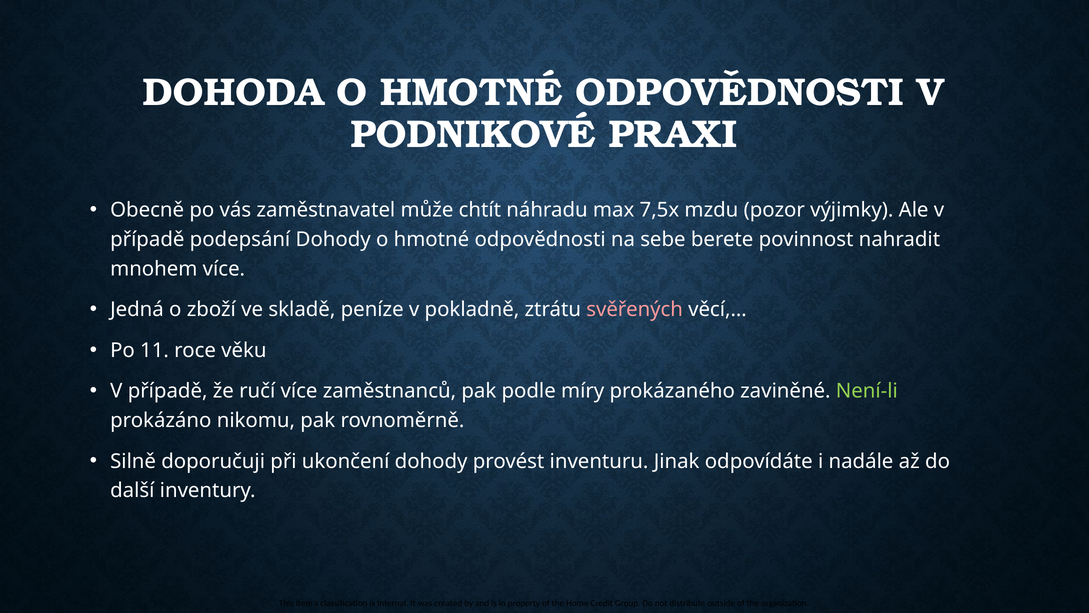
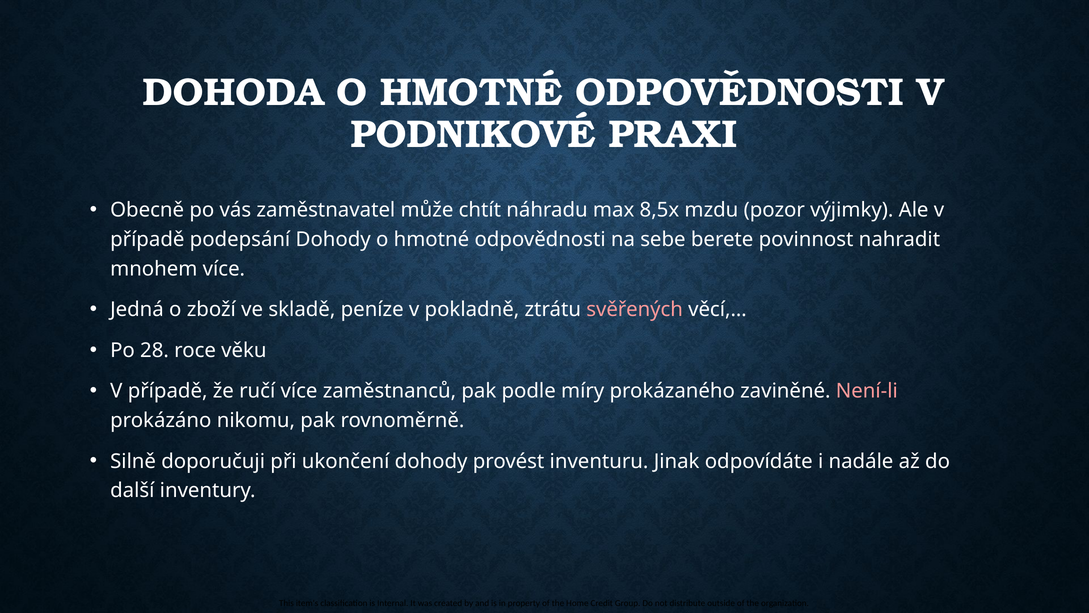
7,5x: 7,5x -> 8,5x
11: 11 -> 28
Není-li colour: light green -> pink
